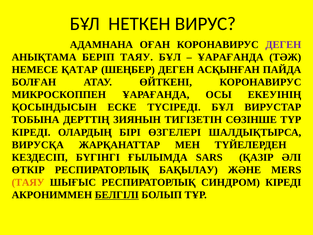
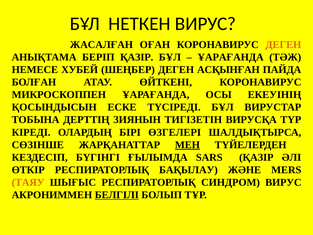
АДАМНАНА: АДАМНАНА -> ЖАСАЛҒАН
ДЕГЕН at (283, 45) colour: purple -> orange
БЕРІП ТАЯУ: ТАЯУ -> ҚАЗІР
ҚАТАР: ҚАТАР -> ХУБЕЙ
СӨЗІНШЕ: СӨЗІНШЕ -> ВИРУСҚА
ВИРУСҚА: ВИРУСҚА -> СӨЗІНШЕ
МЕН underline: none -> present
СИНДРОМ КІРЕДІ: КІРЕДІ -> ВИРУС
